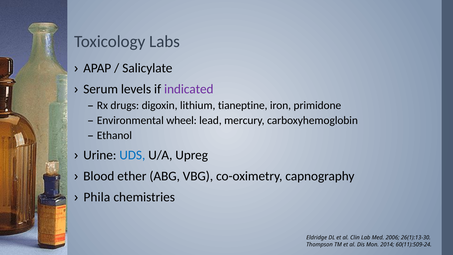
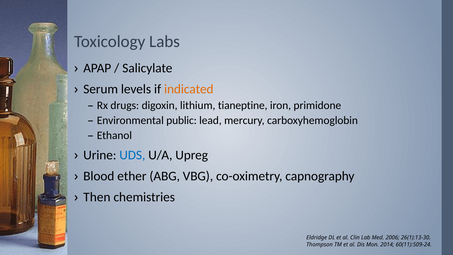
indicated colour: purple -> orange
wheel: wheel -> public
Phila: Phila -> Then
